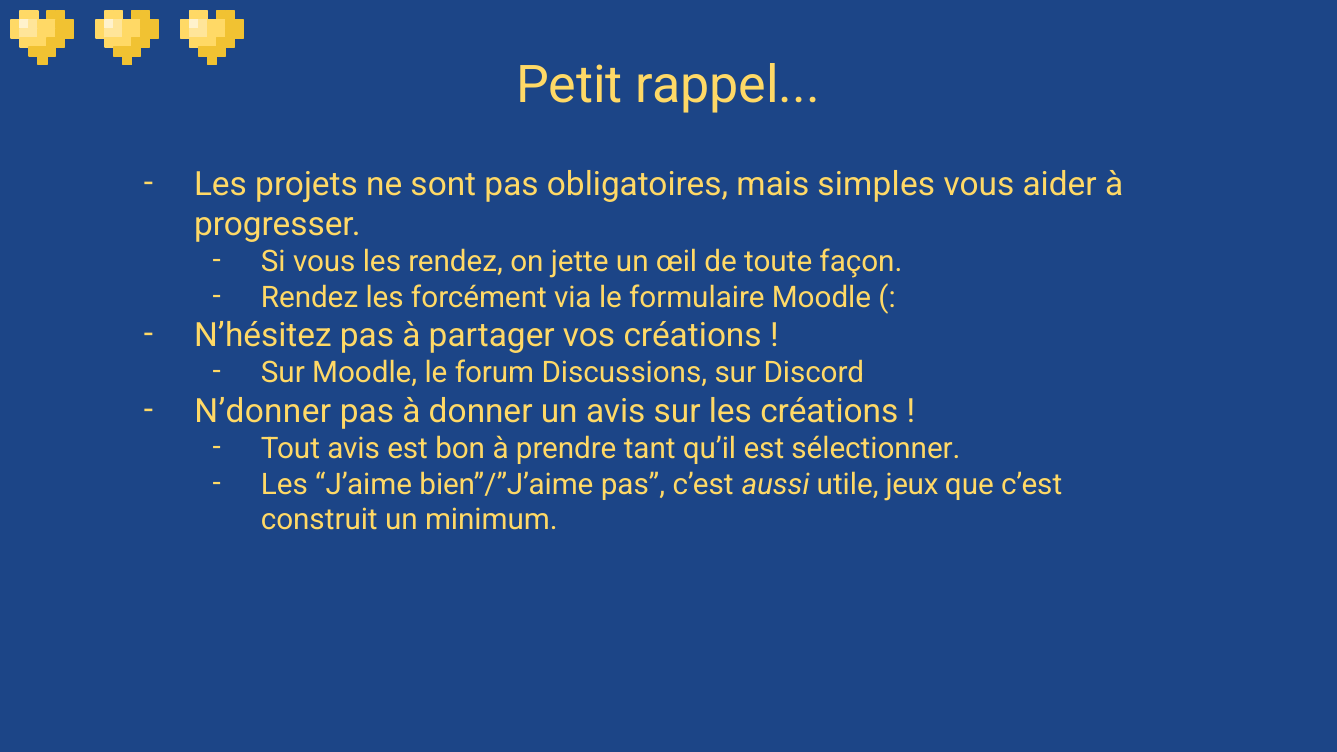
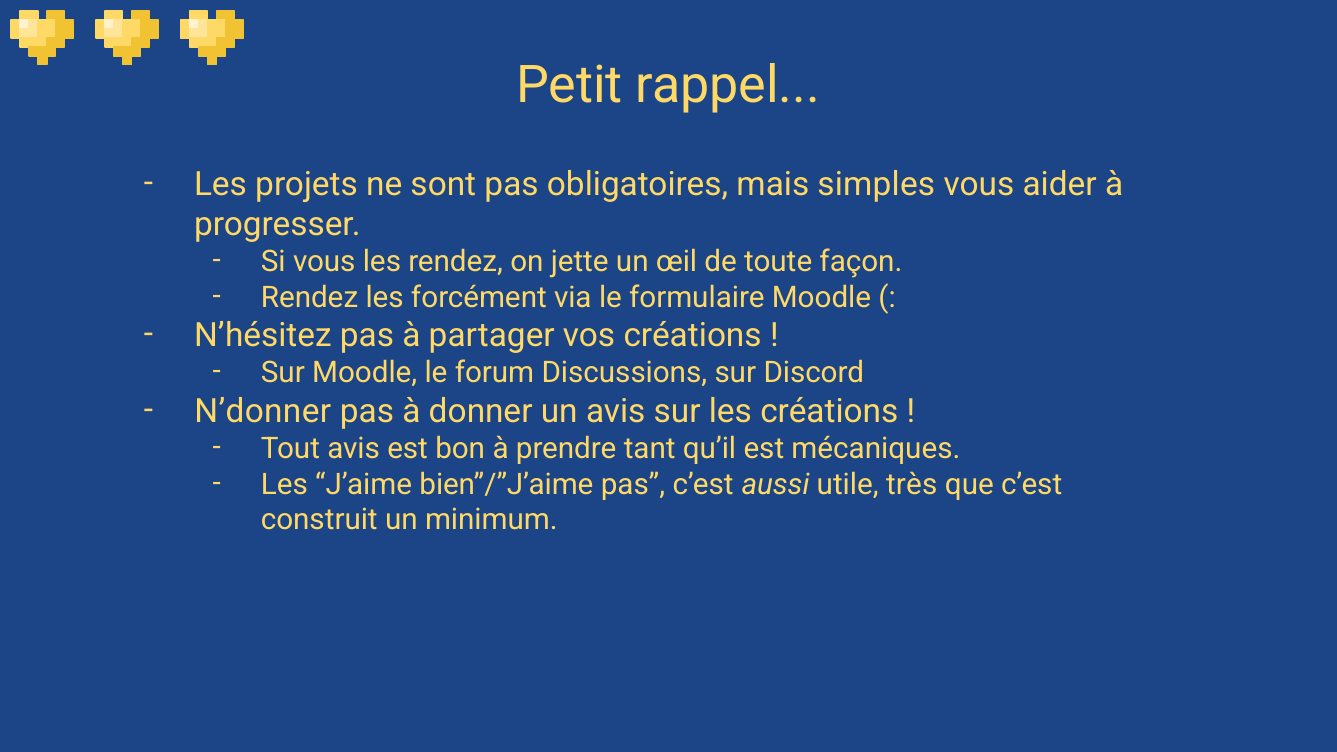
sélectionner: sélectionner -> mécaniques
jeux: jeux -> très
